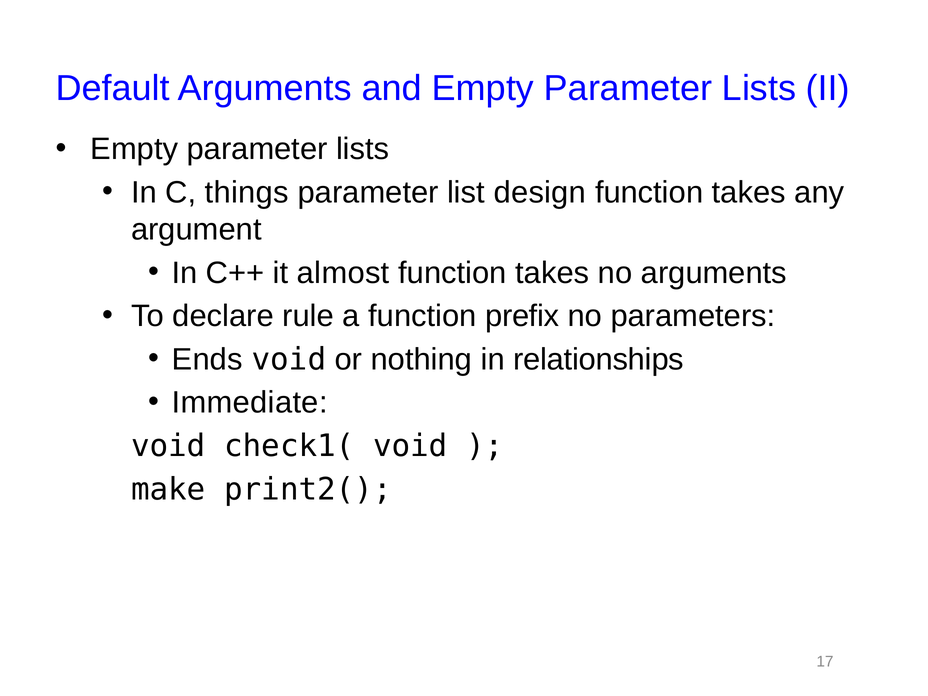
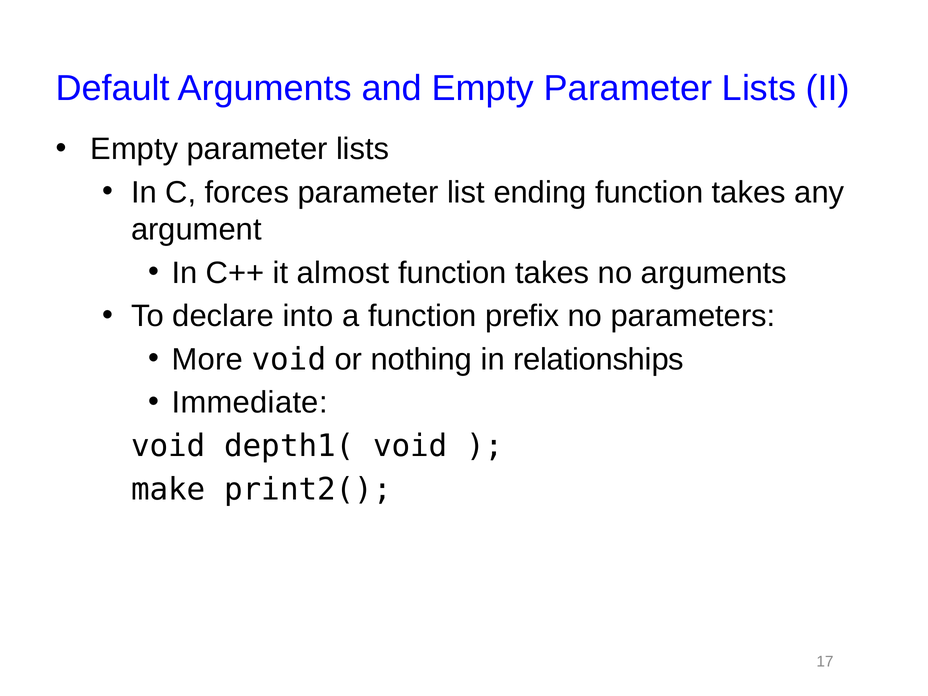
things: things -> forces
design: design -> ending
rule: rule -> into
Ends: Ends -> More
check1(: check1( -> depth1(
